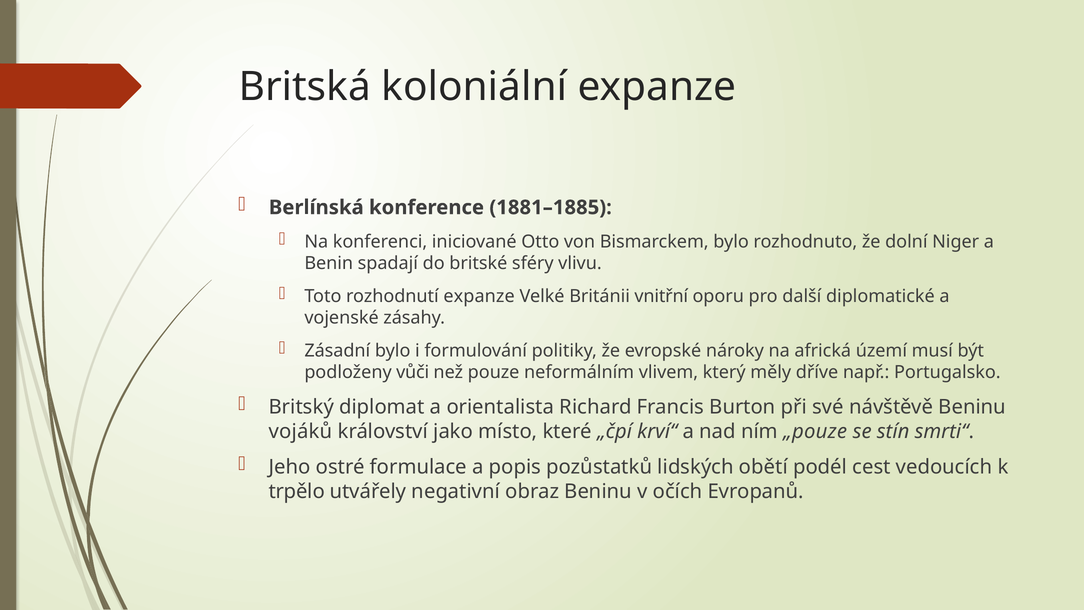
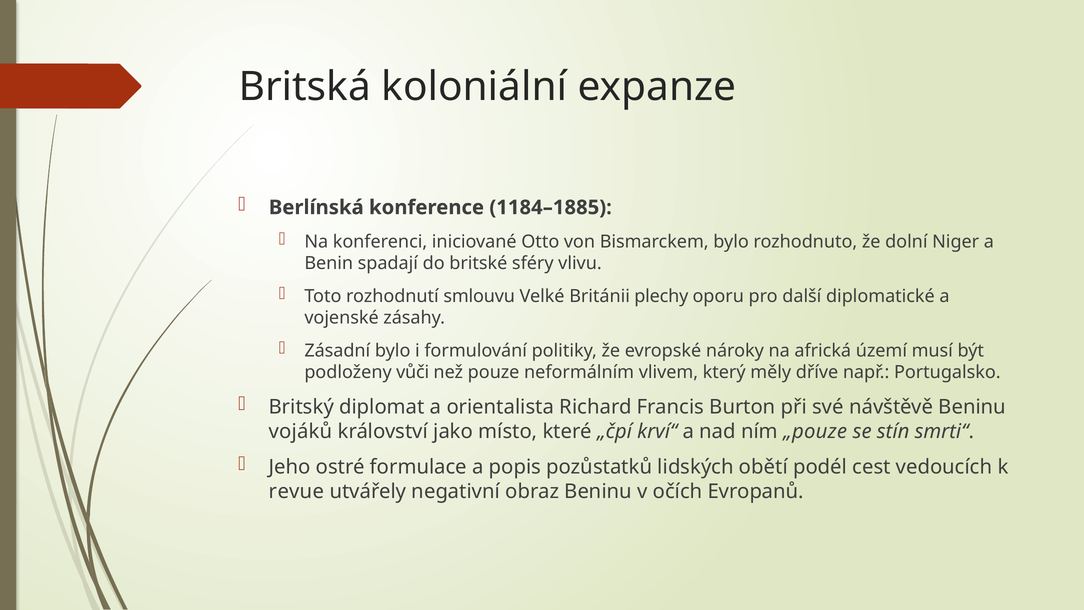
1881–1885: 1881–1885 -> 1184–1885
rozhodnutí expanze: expanze -> smlouvu
vnitřní: vnitřní -> plechy
trpělo: trpělo -> revue
